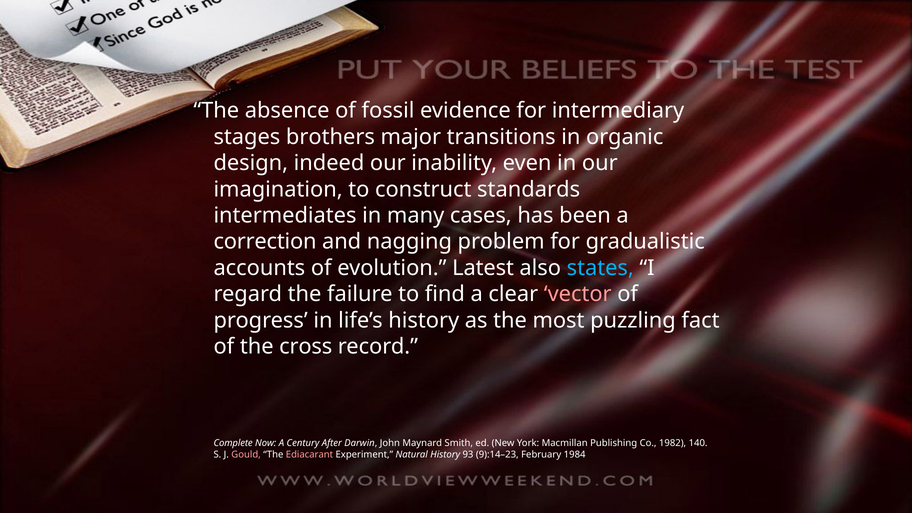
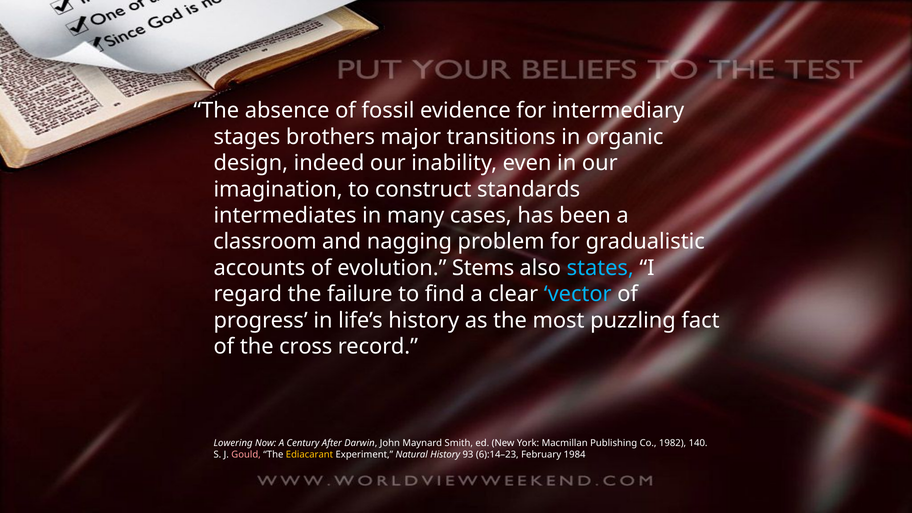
correction: correction -> classroom
Latest: Latest -> Stems
vector colour: pink -> light blue
Complete: Complete -> Lowering
Ediacarant colour: pink -> yellow
9):14–23: 9):14–23 -> 6):14–23
